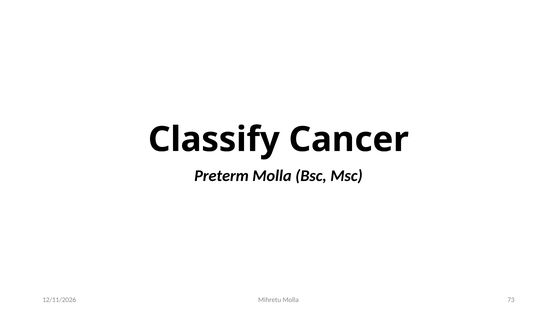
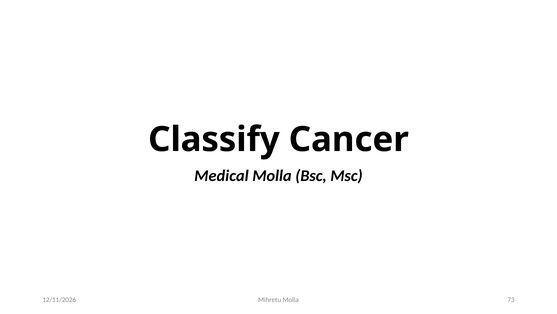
Preterm: Preterm -> Medical
